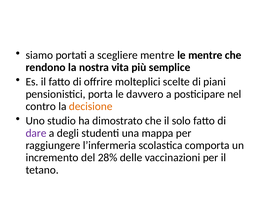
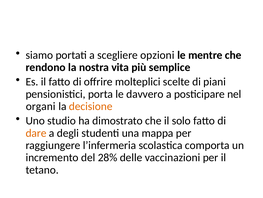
scegliere mentre: mentre -> opzioni
contro: contro -> organi
dare colour: purple -> orange
